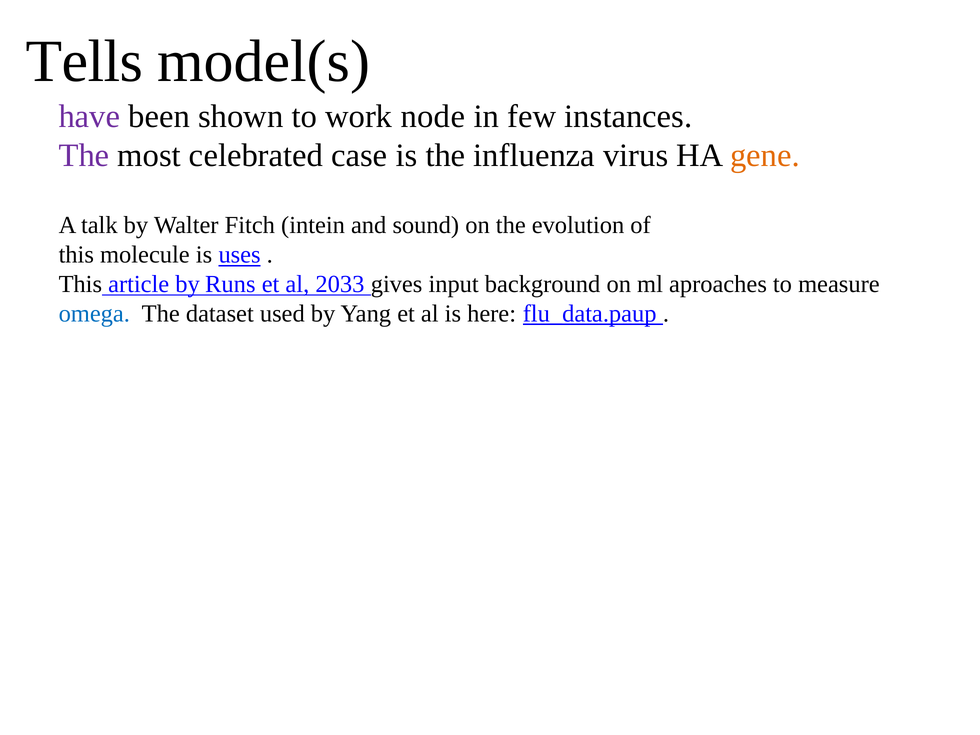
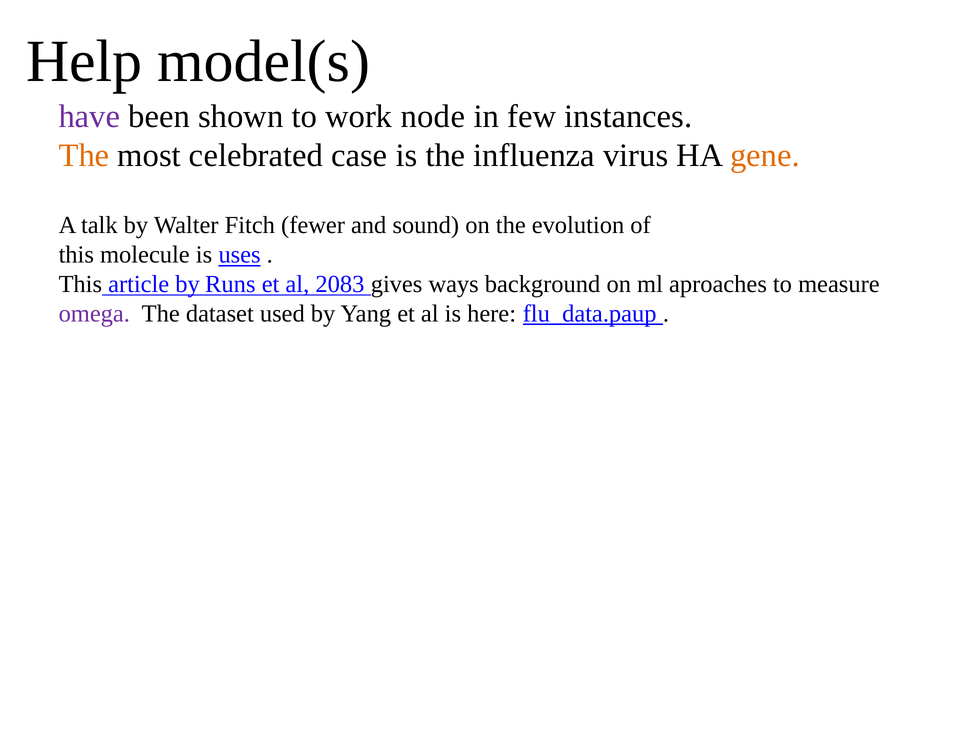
Tells: Tells -> Help
The at (84, 156) colour: purple -> orange
intein: intein -> fewer
2033: 2033 -> 2083
input: input -> ways
omega colour: blue -> purple
